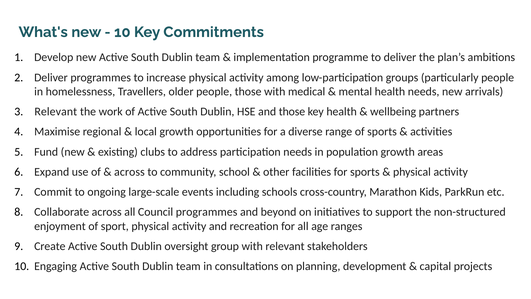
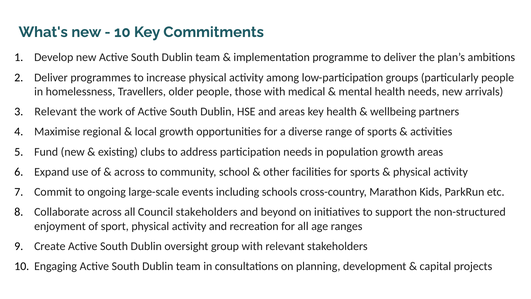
and those: those -> areas
Council programmes: programmes -> stakeholders
